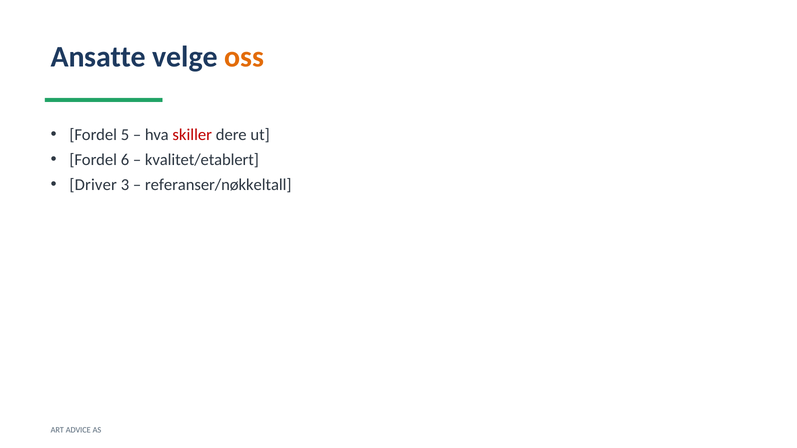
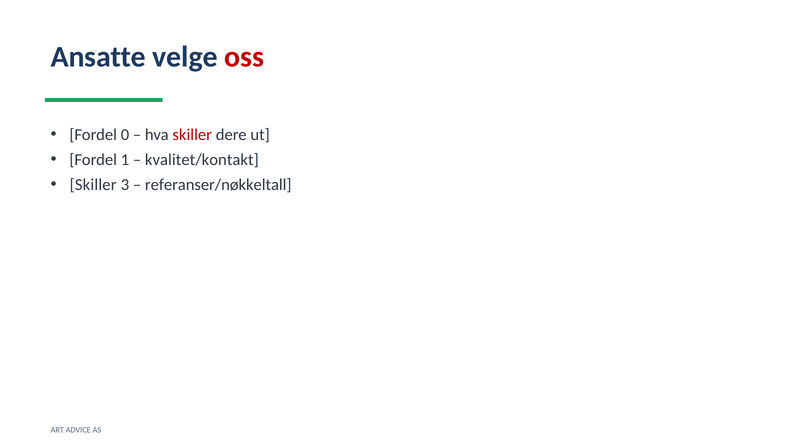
oss colour: orange -> red
5: 5 -> 0
6: 6 -> 1
kvalitet/etablert: kvalitet/etablert -> kvalitet/kontakt
Driver at (93, 185): Driver -> Skiller
